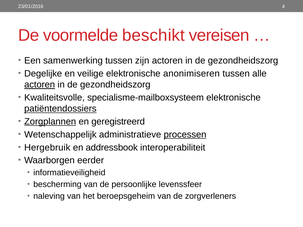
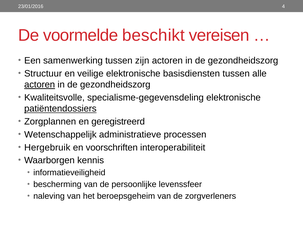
Degelijke: Degelijke -> Structuur
anonimiseren: anonimiseren -> basisdiensten
specialisme-mailboxsysteem: specialisme-mailboxsysteem -> specialisme-gegevensdeling
Zorgplannen underline: present -> none
processen underline: present -> none
addressbook: addressbook -> voorschriften
eerder: eerder -> kennis
